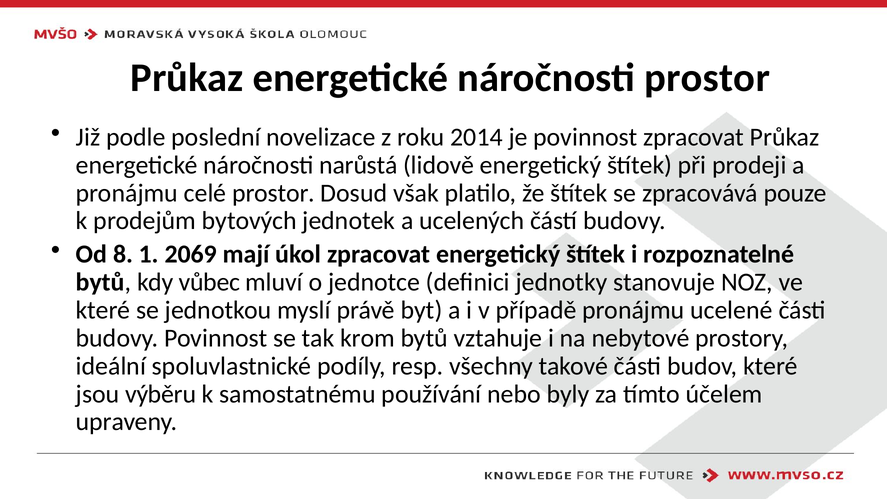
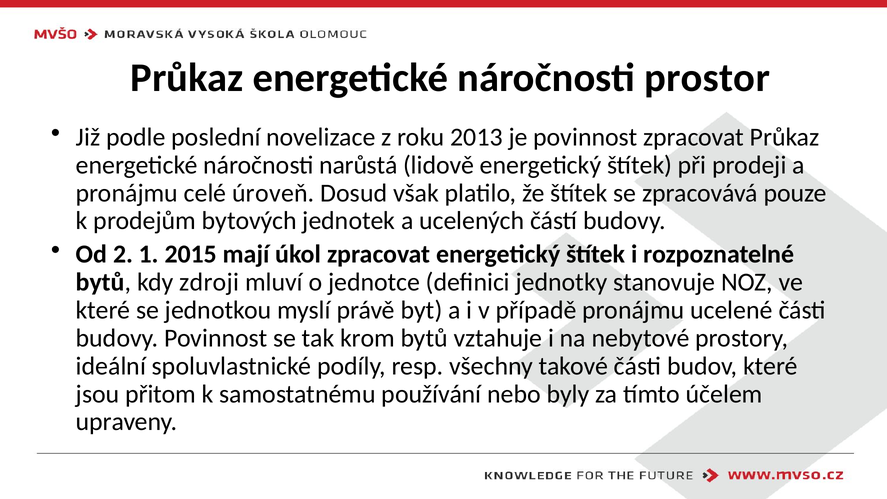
2014: 2014 -> 2013
celé prostor: prostor -> úroveň
8: 8 -> 2
2069: 2069 -> 2015
vůbec: vůbec -> zdroji
výběru: výběru -> přitom
